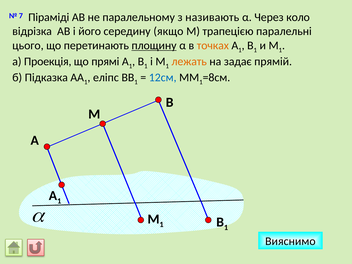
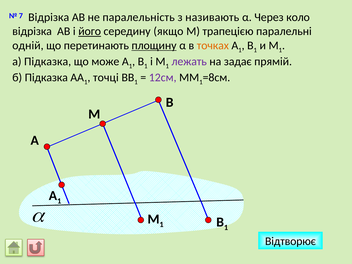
Піраміді at (49, 17): Піраміді -> Відрізка
паралельному: паралельному -> паралельність
його underline: none -> present
цього: цього -> одній
а Проекція: Проекція -> Підказка
прямі: прямі -> може
лежать colour: orange -> purple
еліпс: еліпс -> точці
12см colour: blue -> purple
Вияснимо: Вияснимо -> Відтворює
